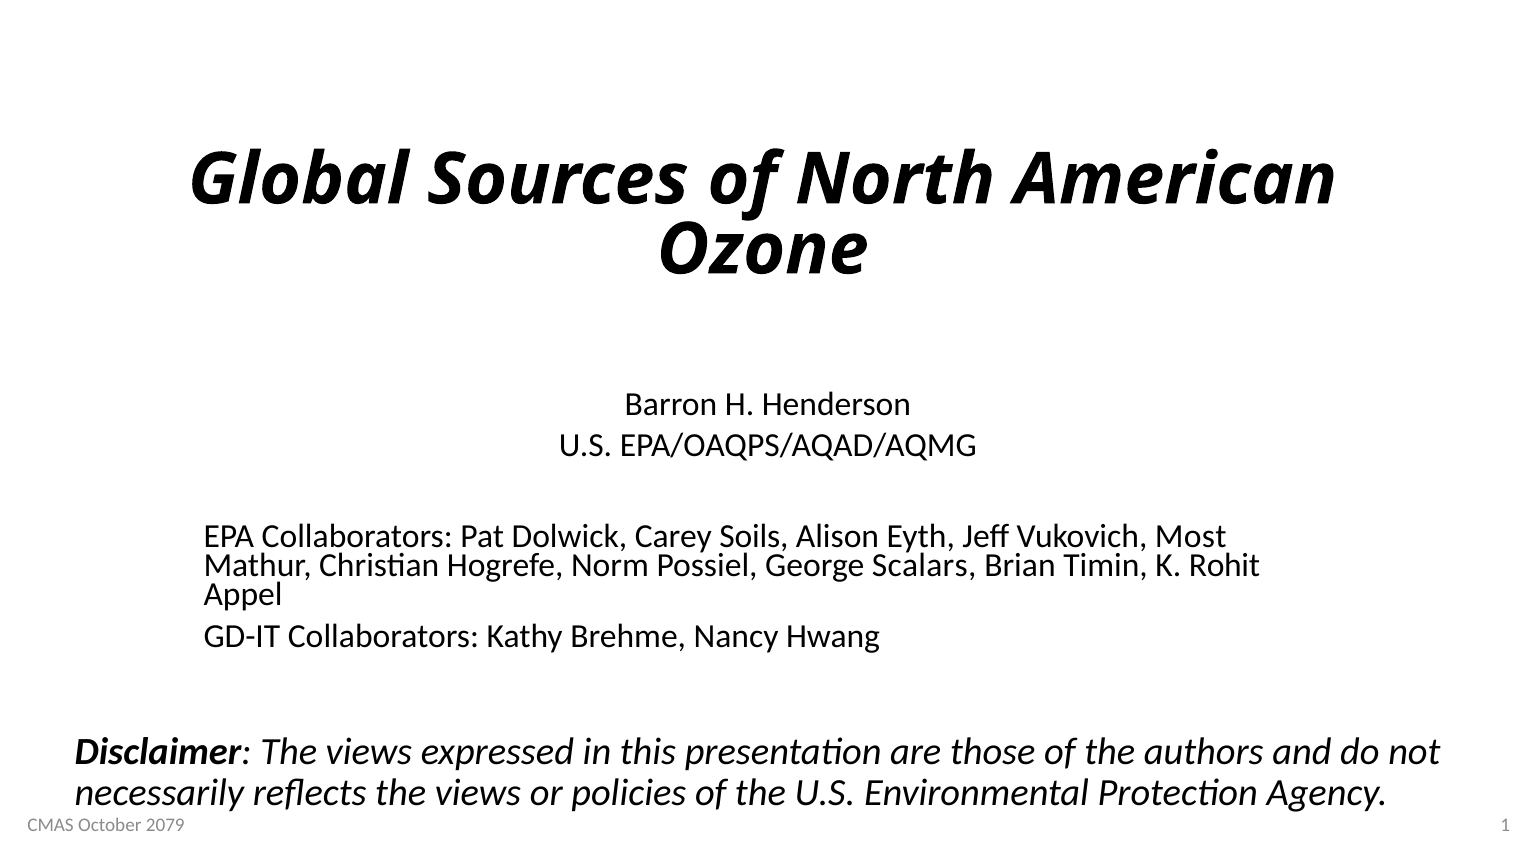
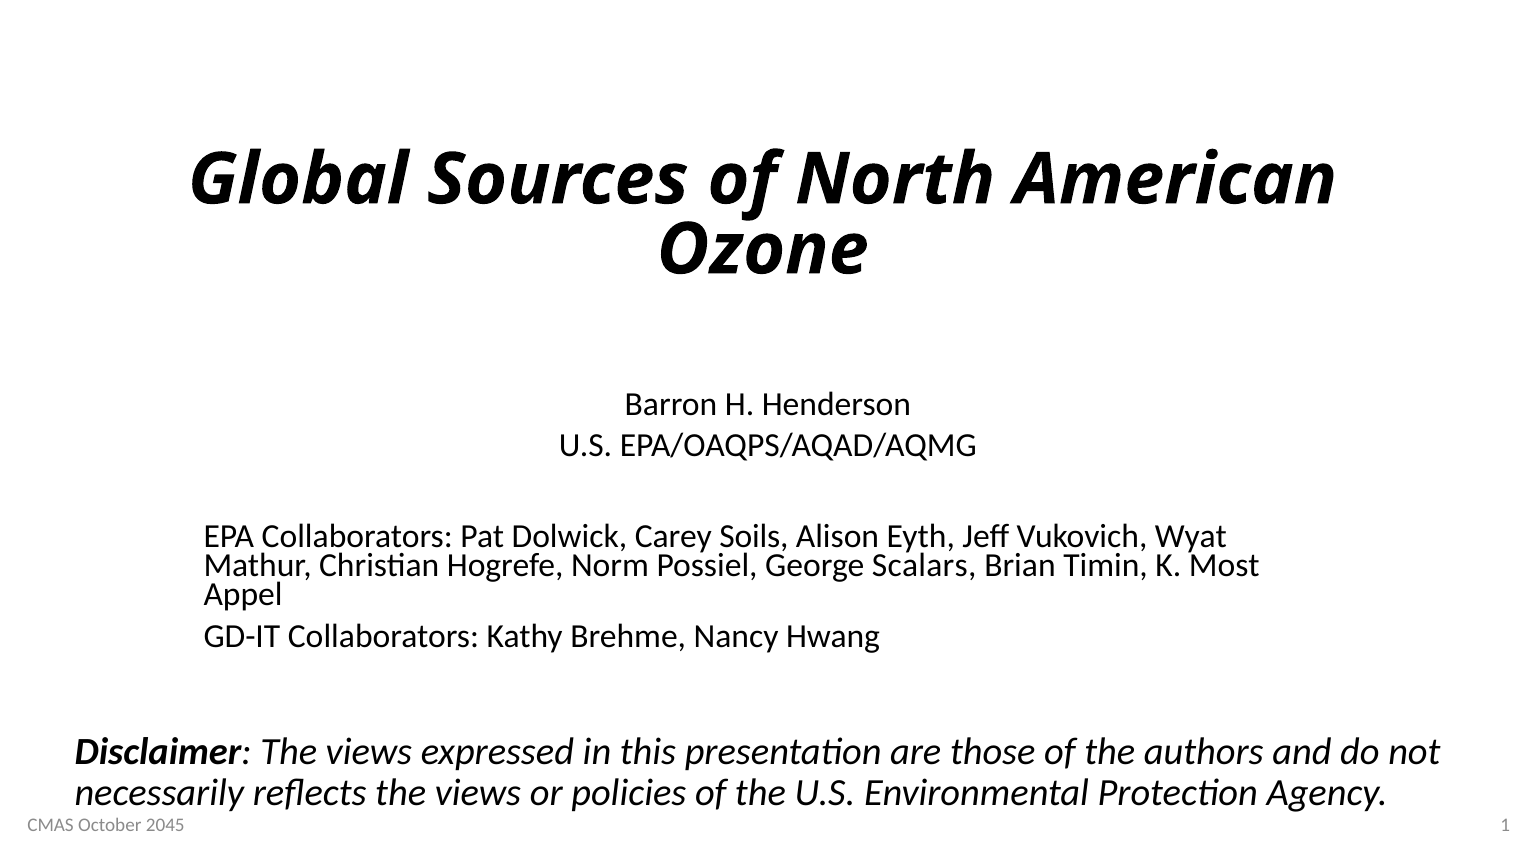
Most: Most -> Wyat
Rohit: Rohit -> Most
2079: 2079 -> 2045
